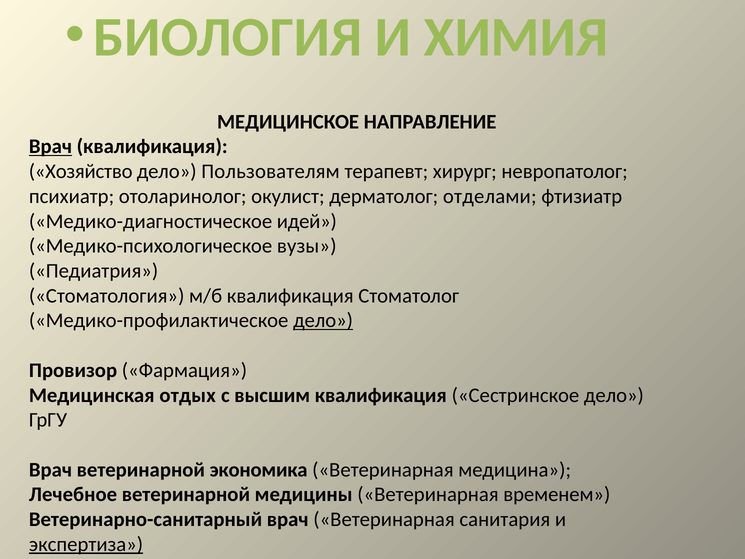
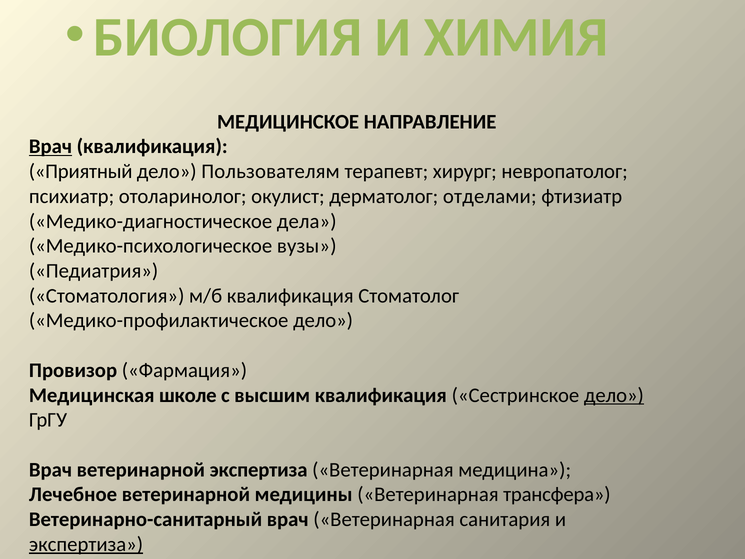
Хозяйство: Хозяйство -> Приятный
идей: идей -> дела
дело at (323, 320) underline: present -> none
отдых: отдых -> школе
дело at (614, 395) underline: none -> present
ветеринарной экономика: экономика -> экспертиза
временем: временем -> трансфера
